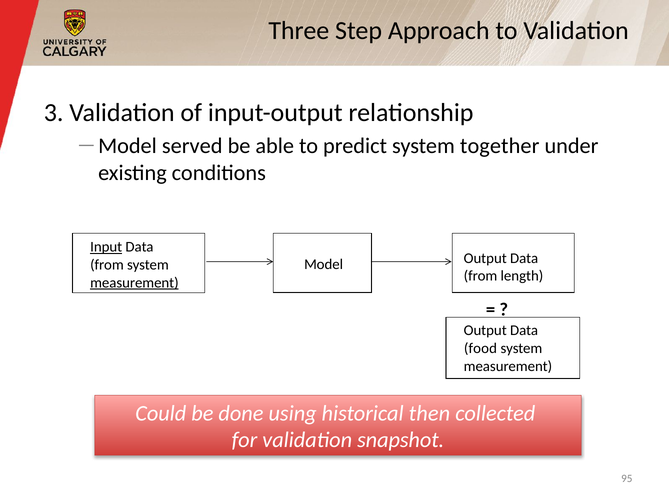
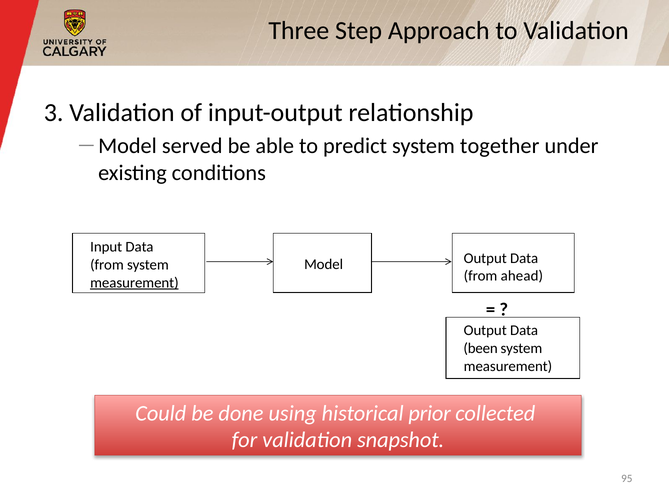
Input underline: present -> none
length: length -> ahead
food: food -> been
then: then -> prior
